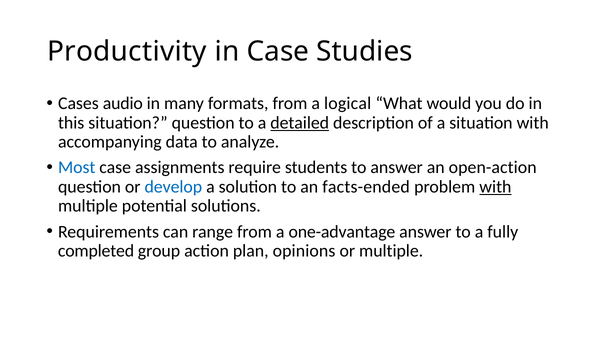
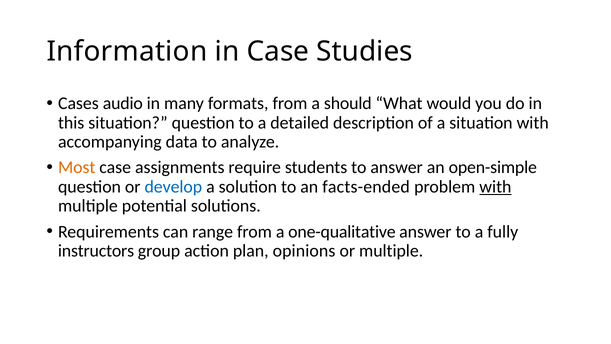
Productivity: Productivity -> Information
logical: logical -> should
detailed underline: present -> none
Most colour: blue -> orange
open-action: open-action -> open-simple
one-advantage: one-advantage -> one-qualitative
completed: completed -> instructors
